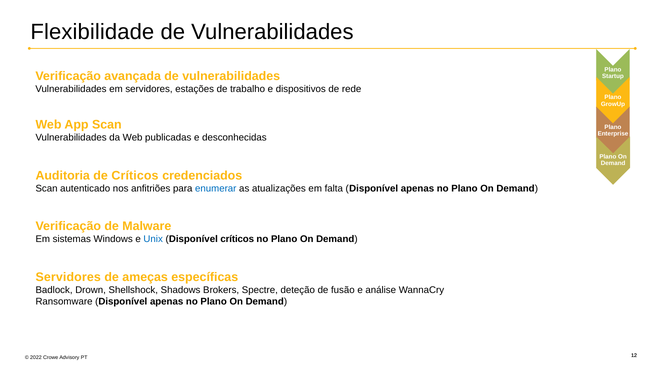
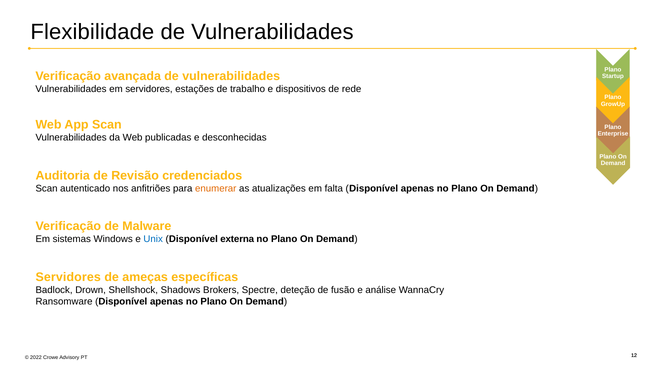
de Críticos: Críticos -> Revisão
enumerar colour: blue -> orange
Disponível críticos: críticos -> externa
